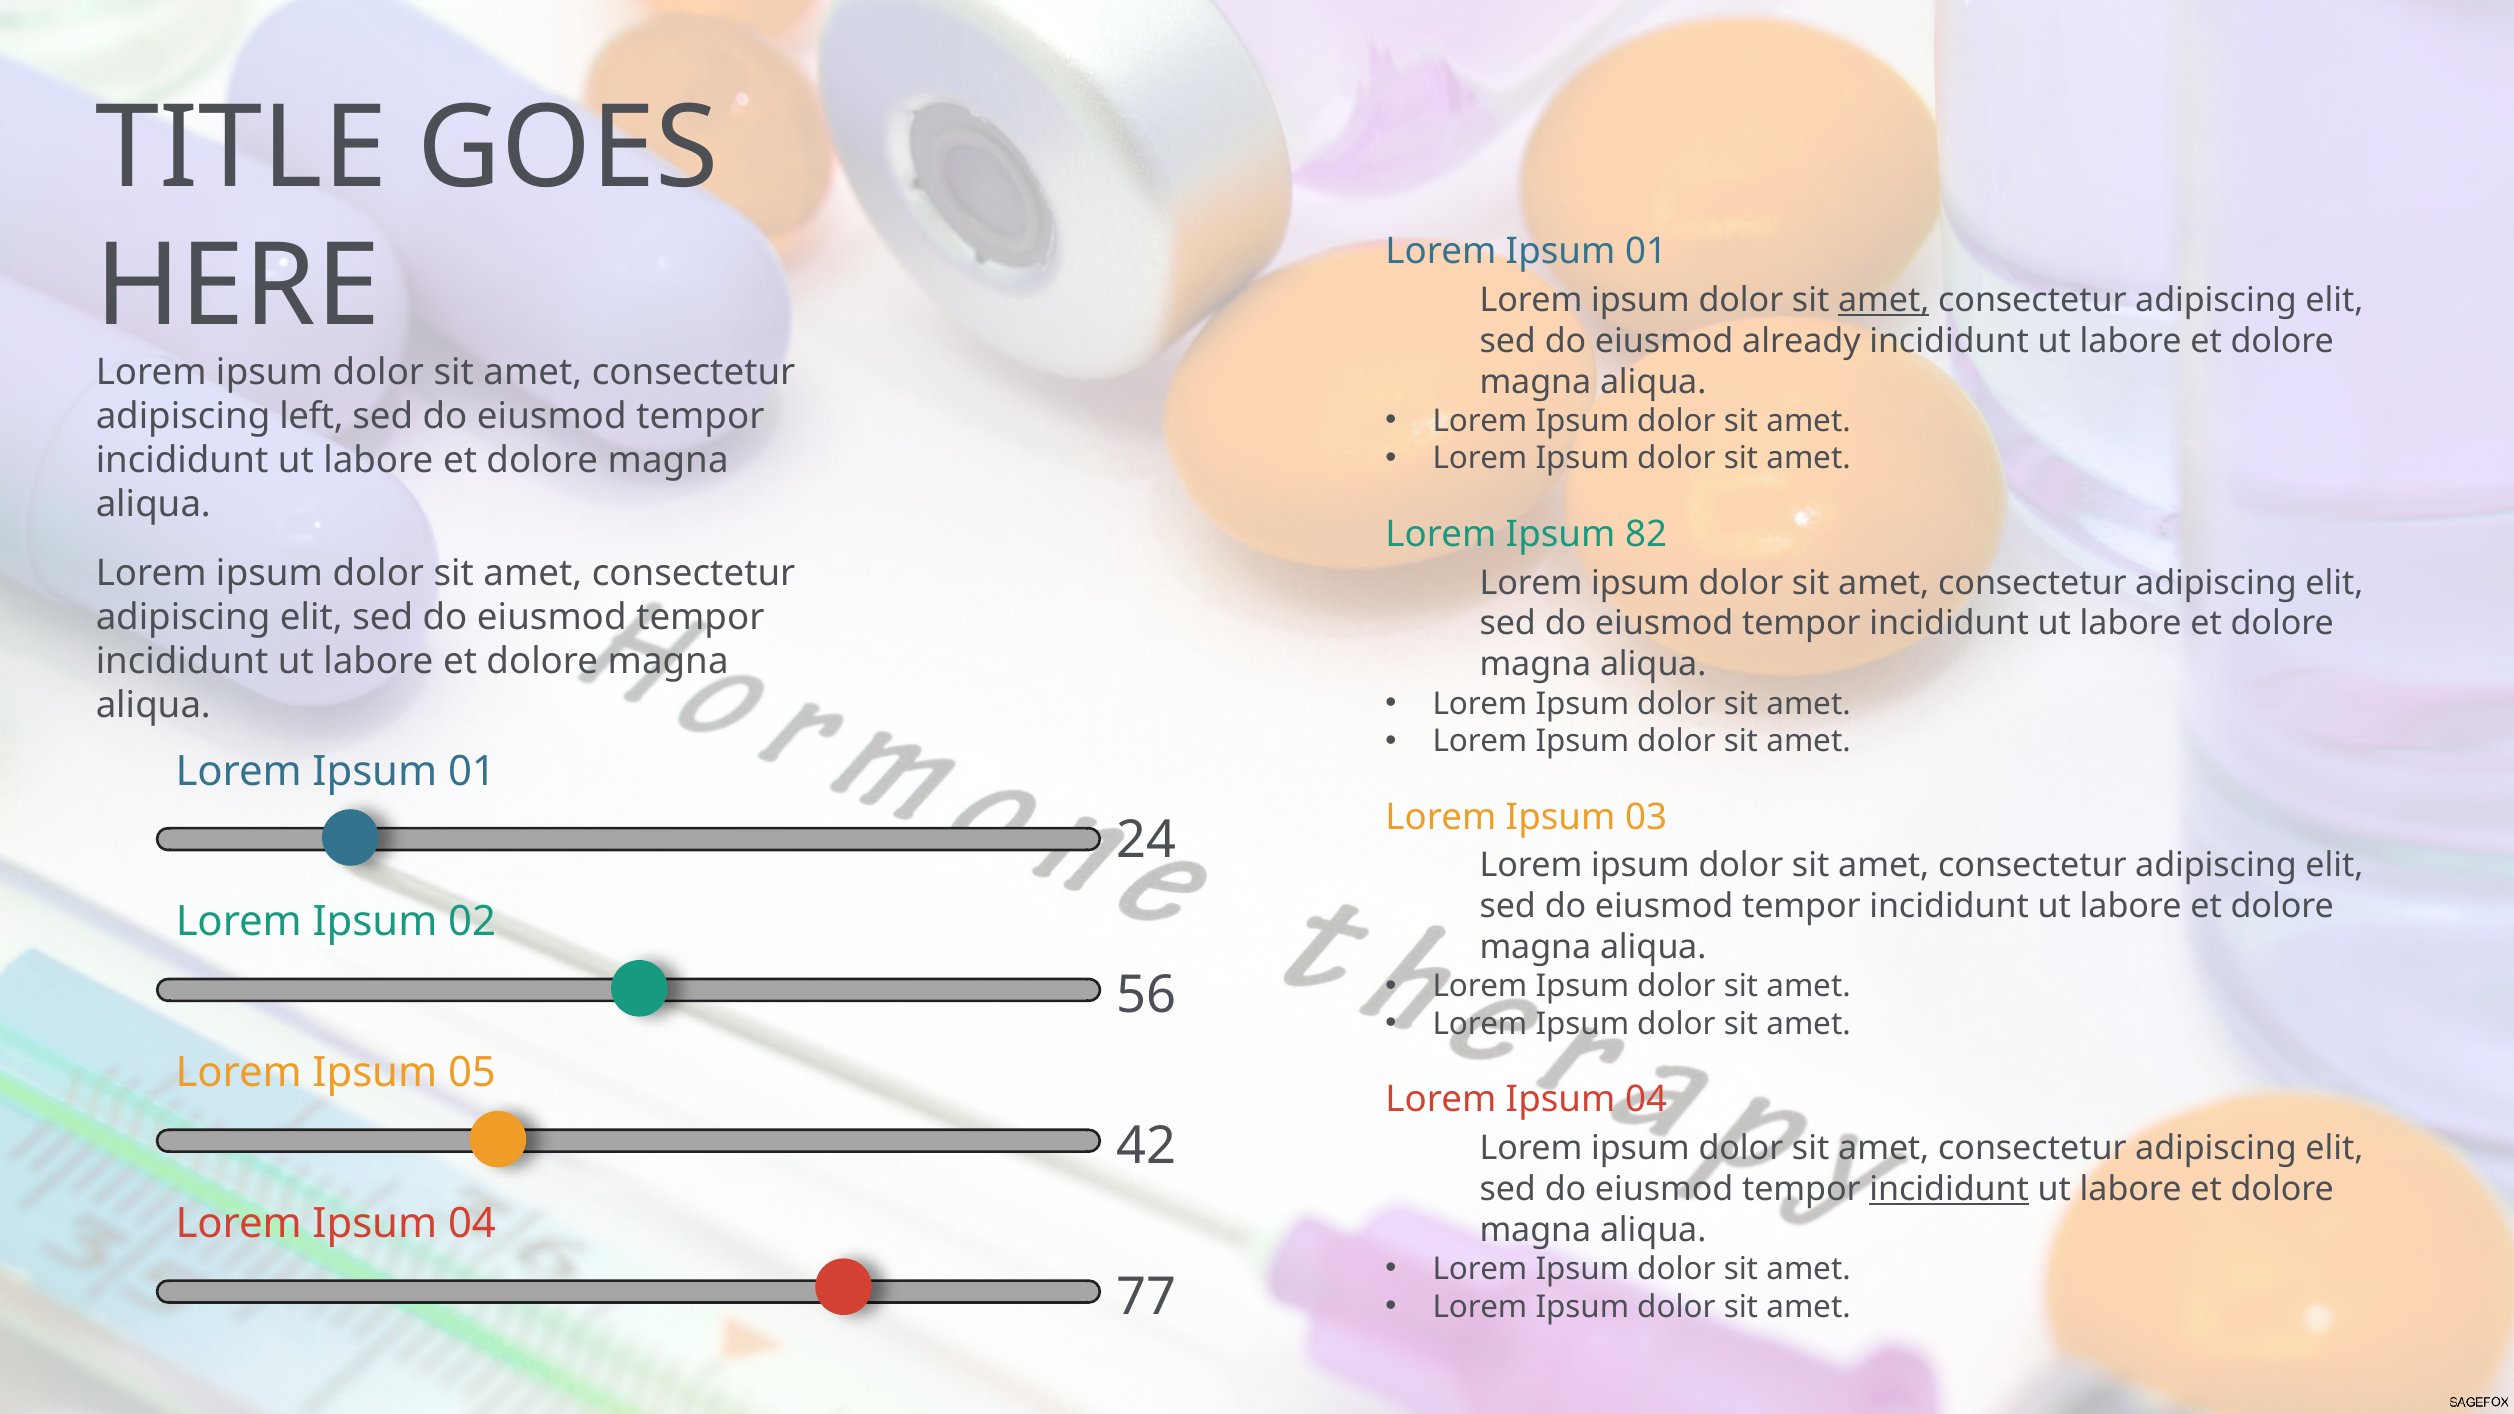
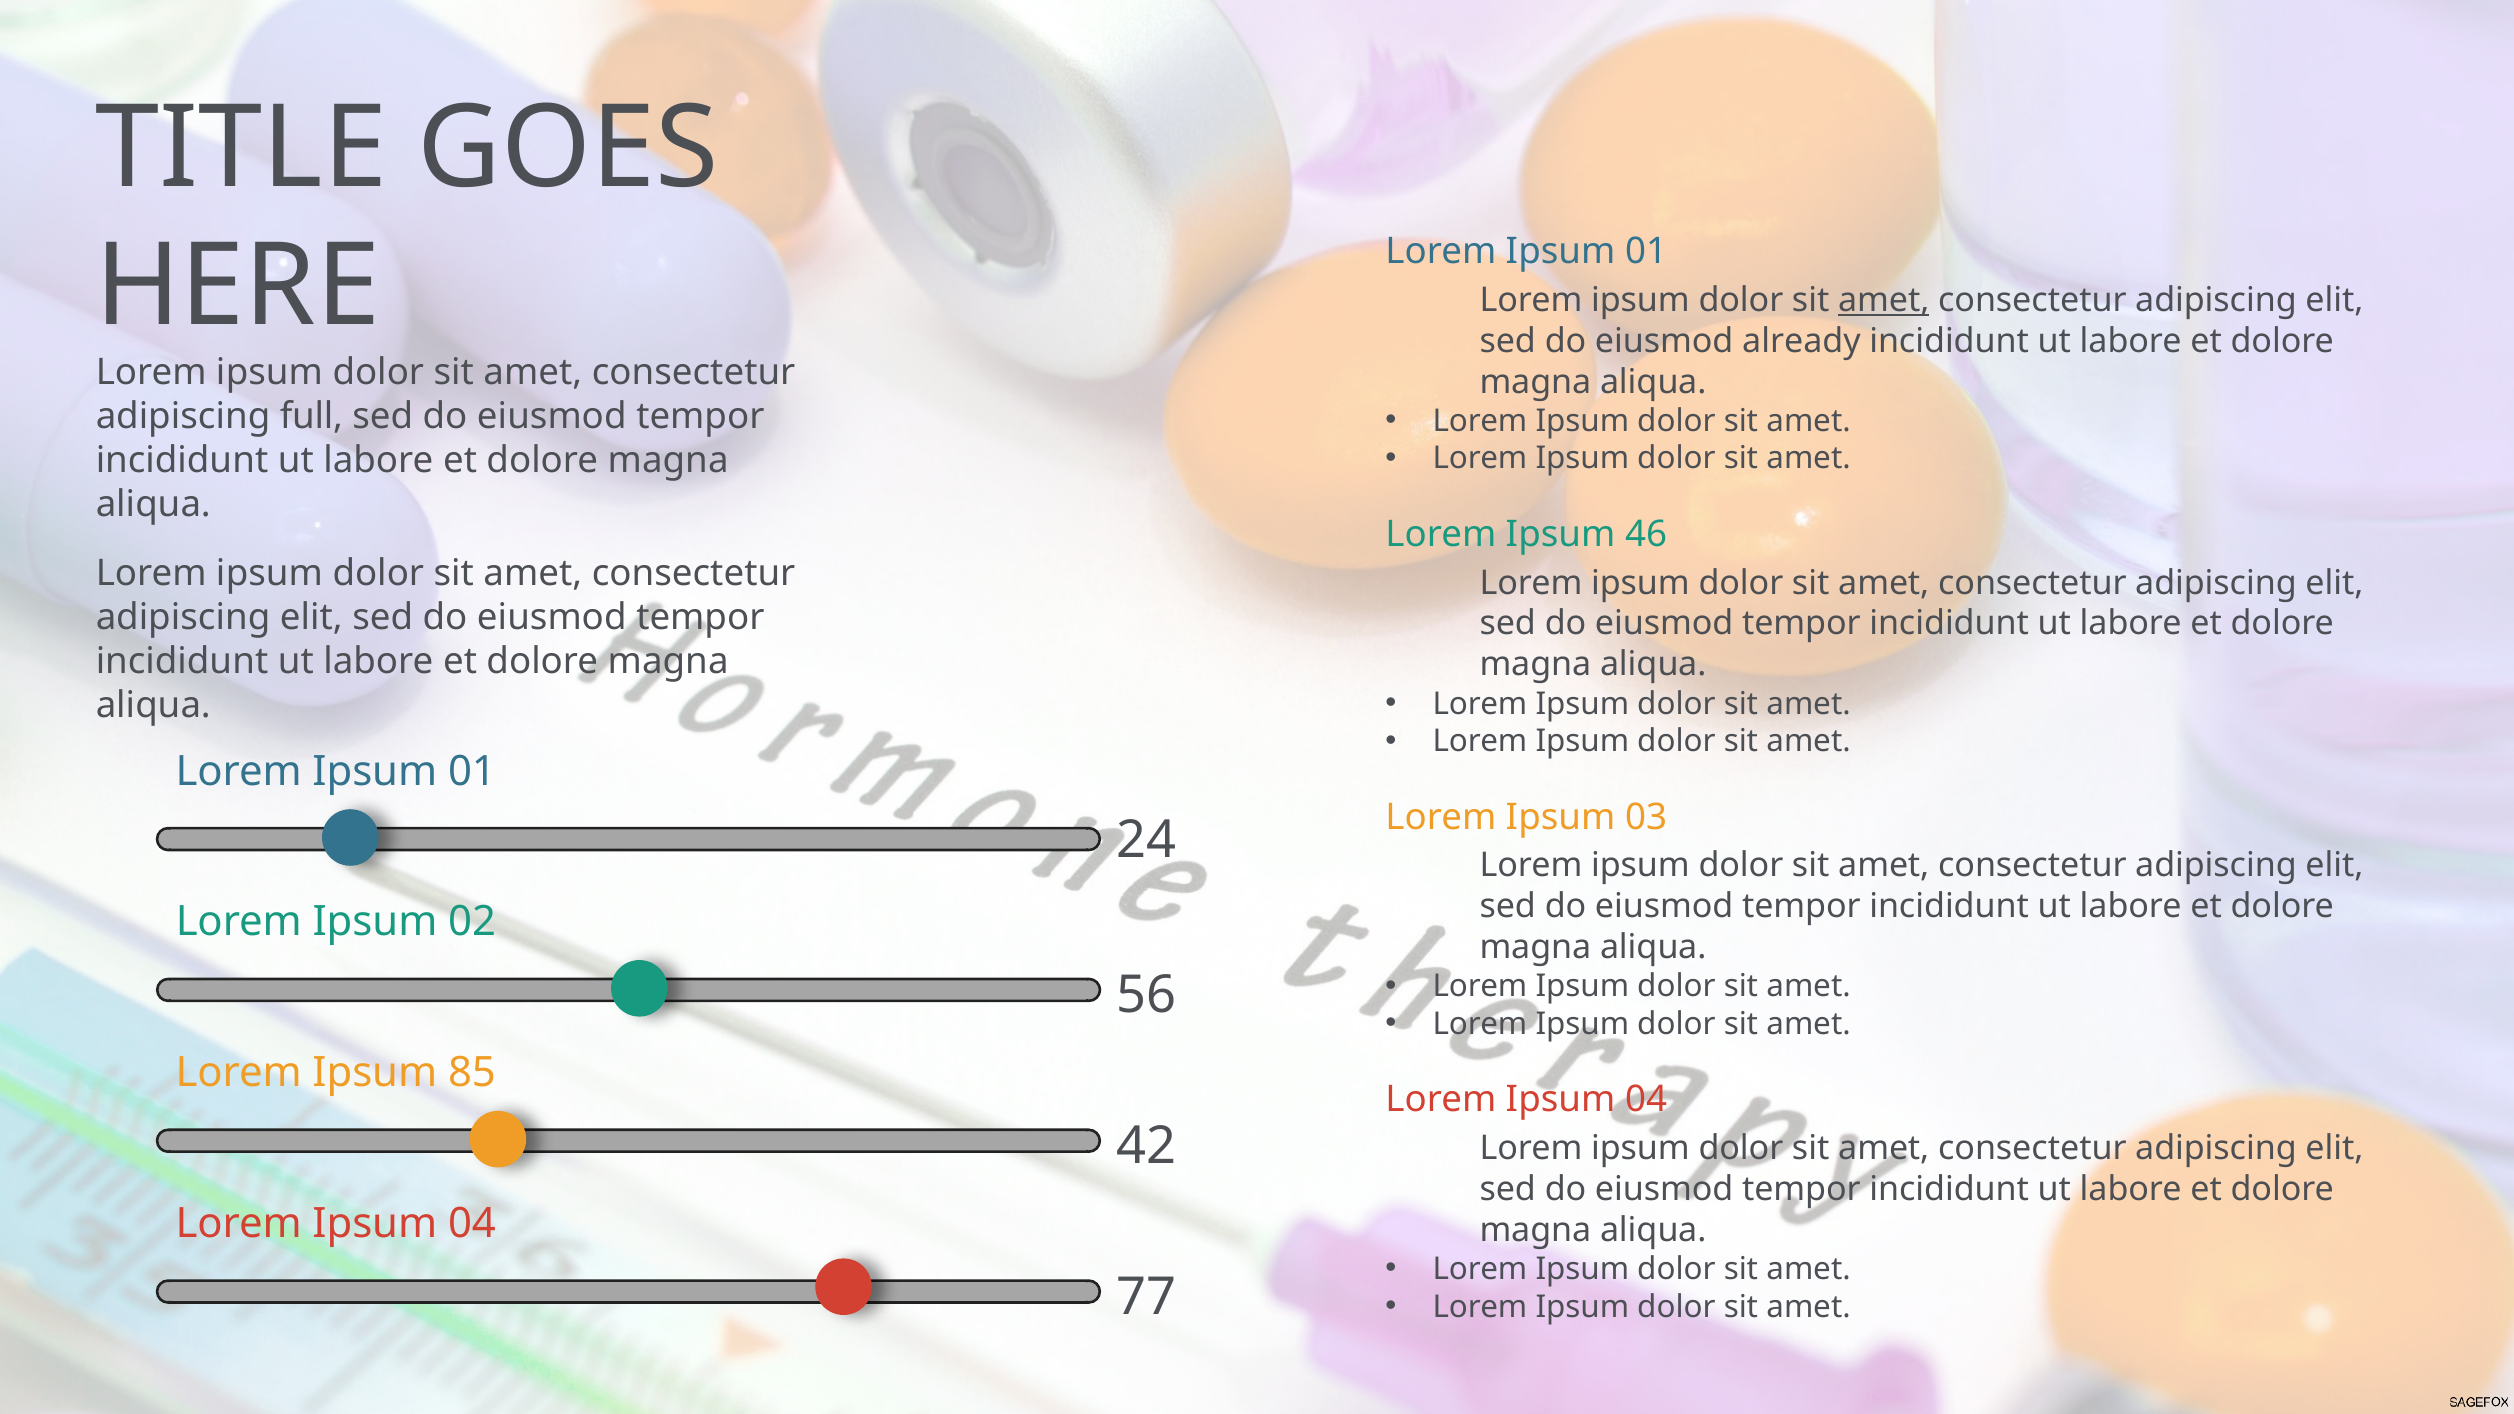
left: left -> full
82: 82 -> 46
05: 05 -> 85
incididunt at (1949, 1189) underline: present -> none
